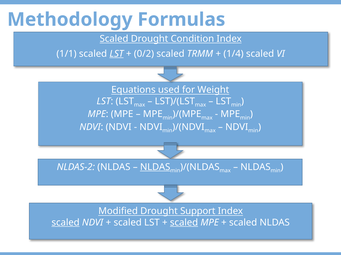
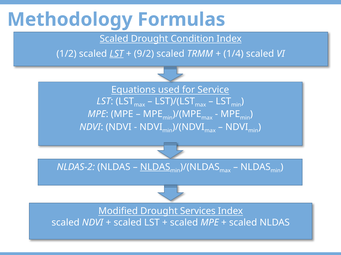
1/1: 1/1 -> 1/2
0/2: 0/2 -> 9/2
Weight: Weight -> Service
Support: Support -> Services
scaled at (66, 223) underline: present -> none
scaled at (184, 223) underline: present -> none
